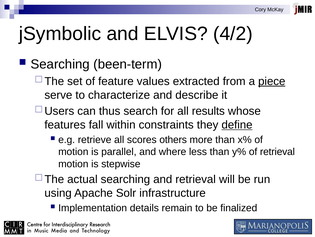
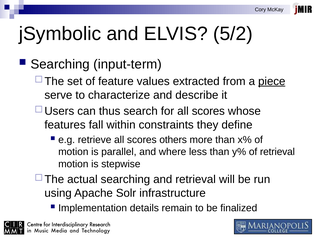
4/2: 4/2 -> 5/2
been-term: been-term -> input-term
for all results: results -> scores
define underline: present -> none
